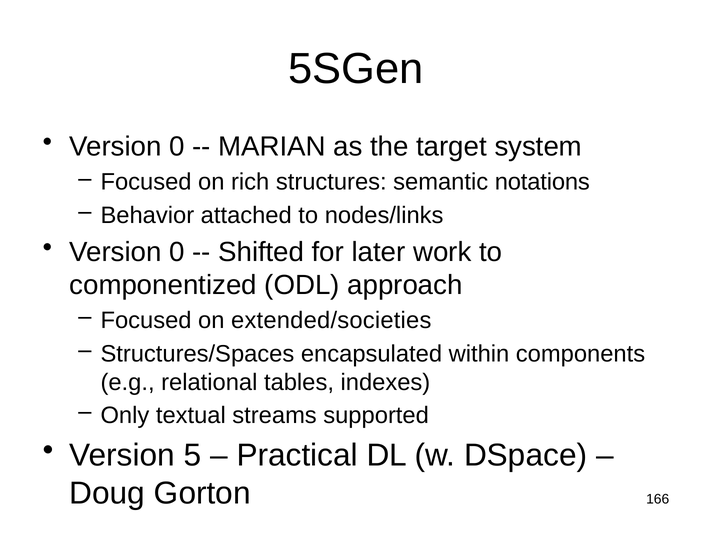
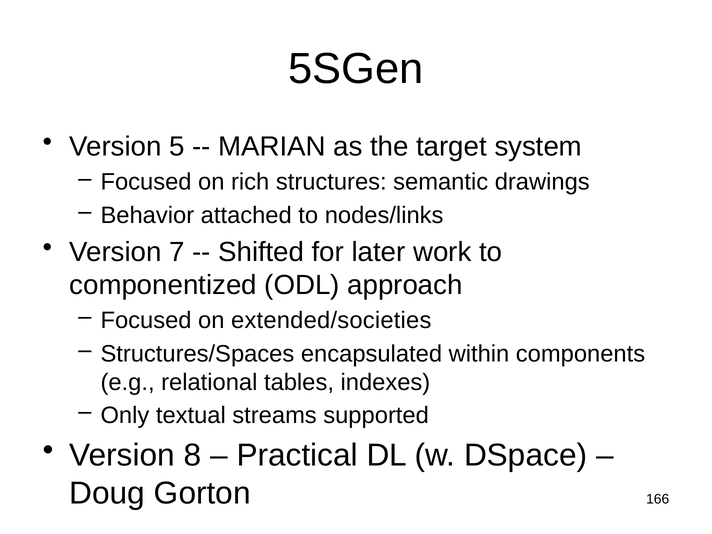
0 at (177, 147): 0 -> 5
notations: notations -> drawings
0 at (177, 252): 0 -> 7
5: 5 -> 8
